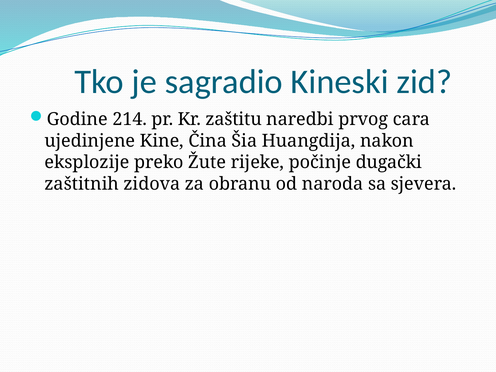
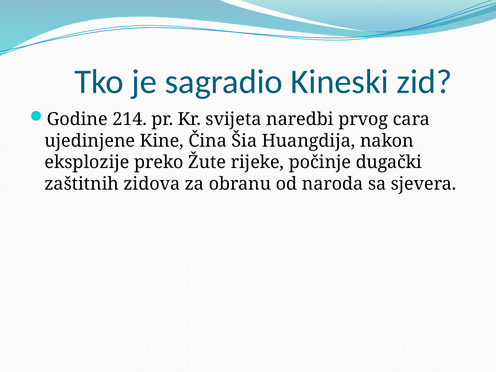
zaštitu: zaštitu -> svijeta
